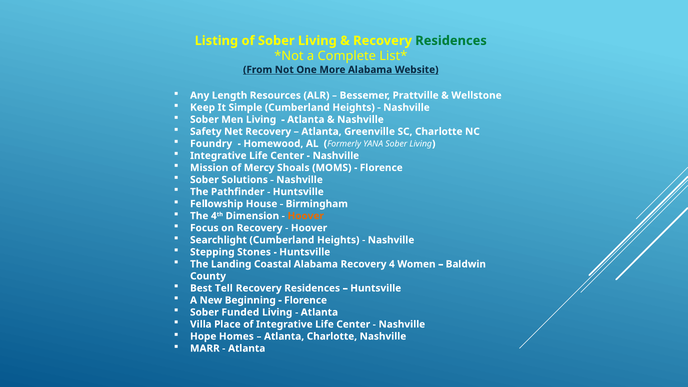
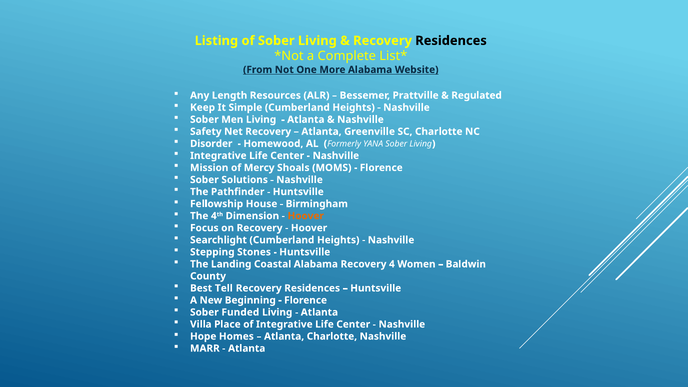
Residences at (451, 41) colour: green -> black
Wellstone: Wellstone -> Regulated
Foundry: Foundry -> Disorder
